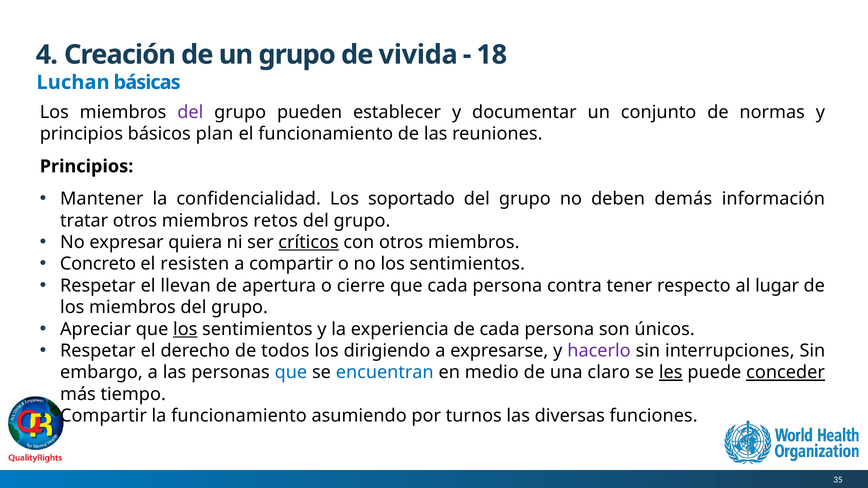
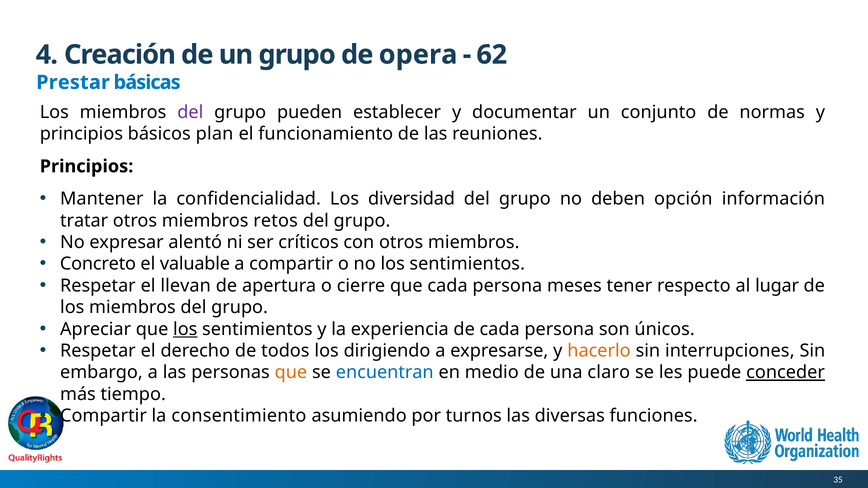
vivida: vivida -> opera
18: 18 -> 62
Luchan: Luchan -> Prestar
soportado: soportado -> diversidad
demás: demás -> opción
quiera: quiera -> alentó
críticos underline: present -> none
resisten: resisten -> valuable
contra: contra -> meses
hacerlo colour: purple -> orange
que at (291, 373) colour: blue -> orange
les underline: present -> none
la funcionamiento: funcionamiento -> consentimiento
